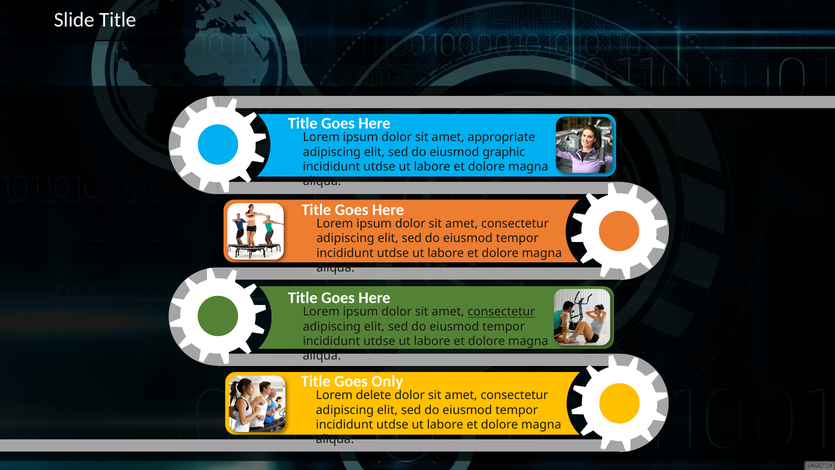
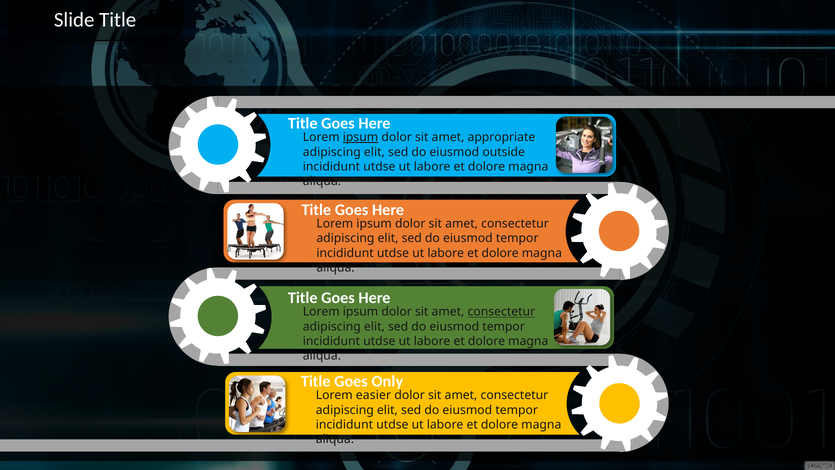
ipsum at (361, 137) underline: none -> present
graphic: graphic -> outside
delete: delete -> easier
